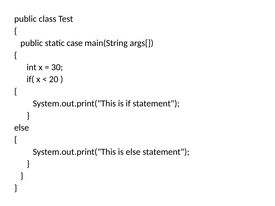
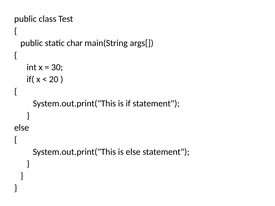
case: case -> char
